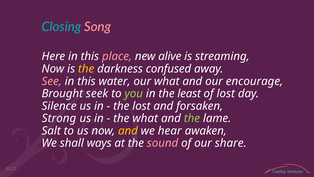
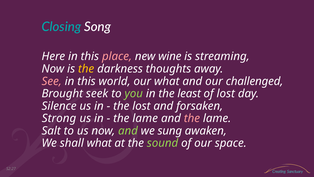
Song colour: pink -> white
alive: alive -> wine
confused: confused -> thoughts
water: water -> world
encourage: encourage -> challenged
what at (145, 118): what -> lame
the at (192, 118) colour: light green -> pink
and at (128, 131) colour: yellow -> light green
hear: hear -> sung
shall ways: ways -> what
sound colour: pink -> light green
share: share -> space
